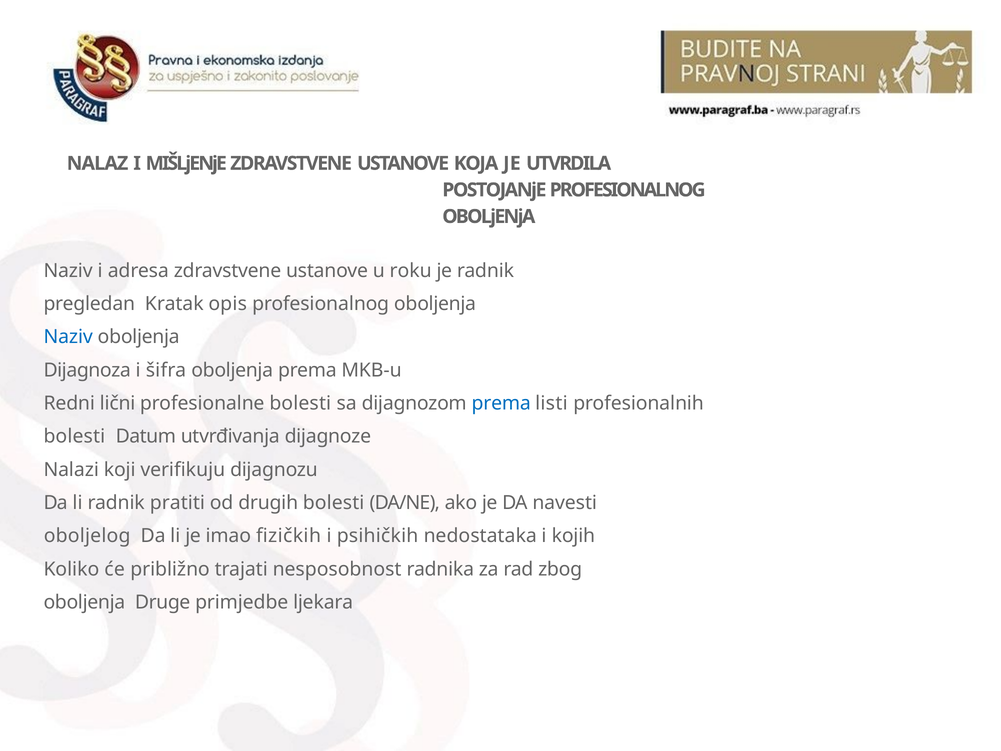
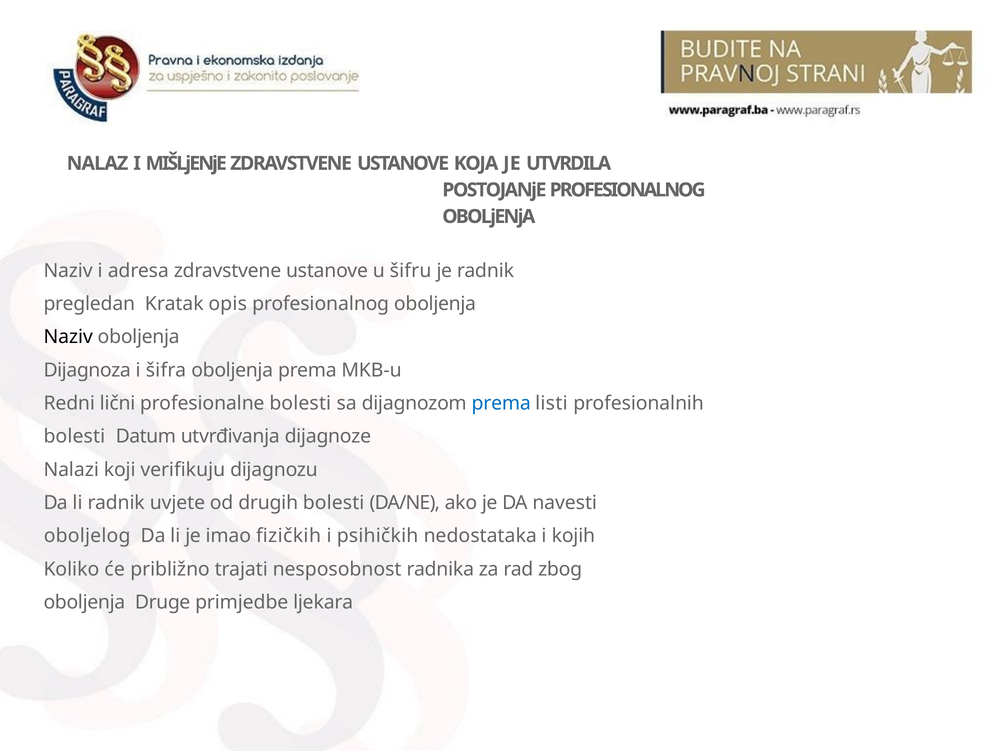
roku: roku -> šifru
Naziv at (68, 337) colour: blue -> black
pratiti: pratiti -> uvjete
